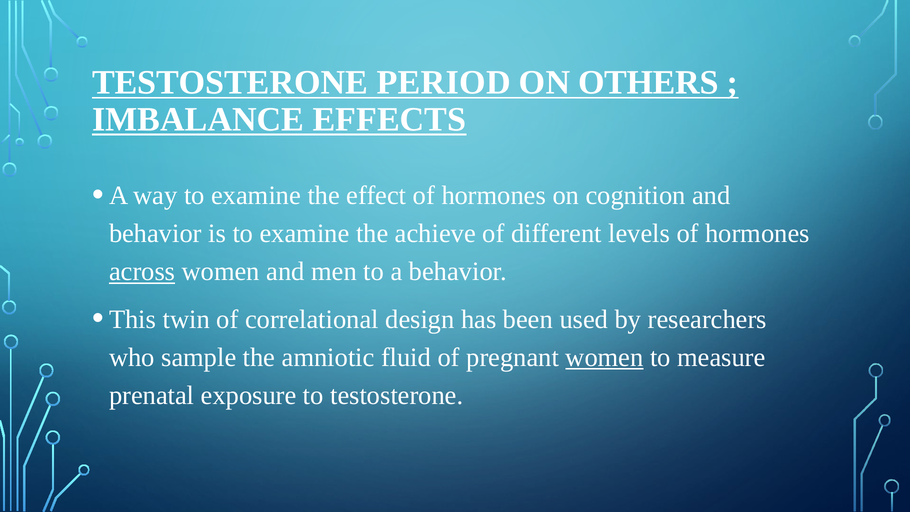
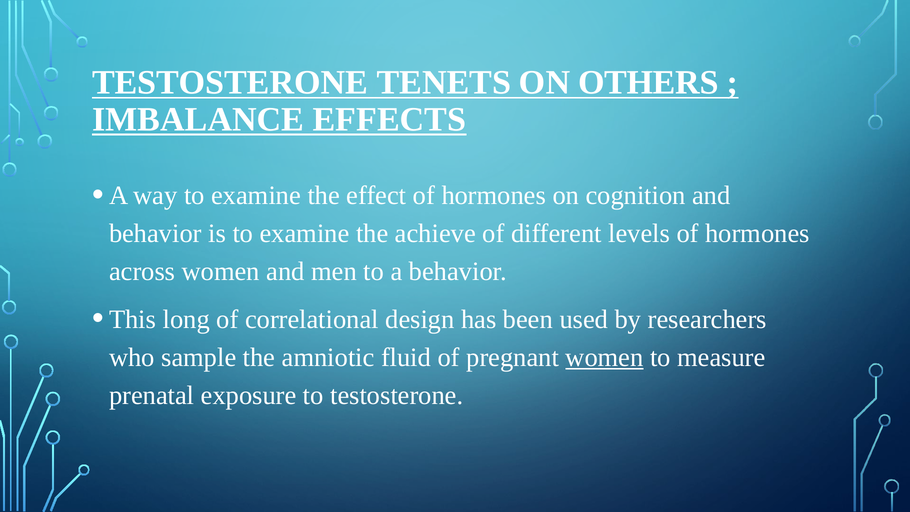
PERIOD: PERIOD -> TENETS
across underline: present -> none
twin: twin -> long
